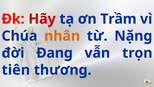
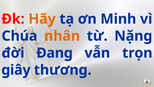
Hãy colour: red -> orange
Trầm: Trầm -> Minh
tiên: tiên -> giây
